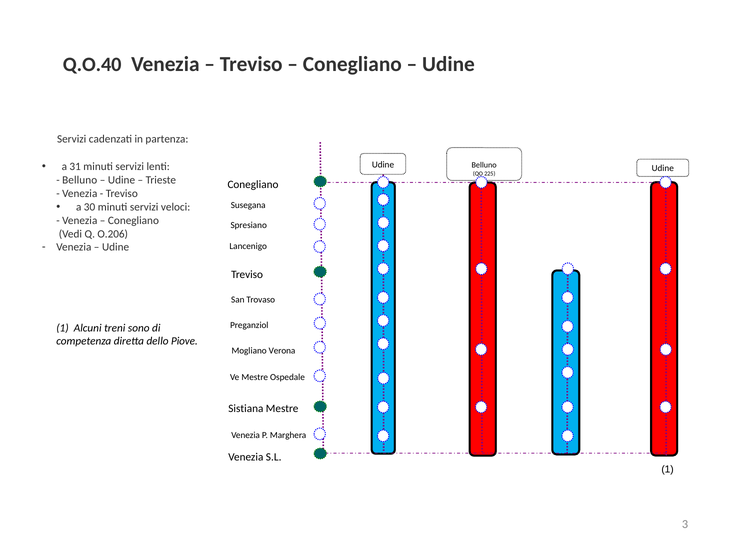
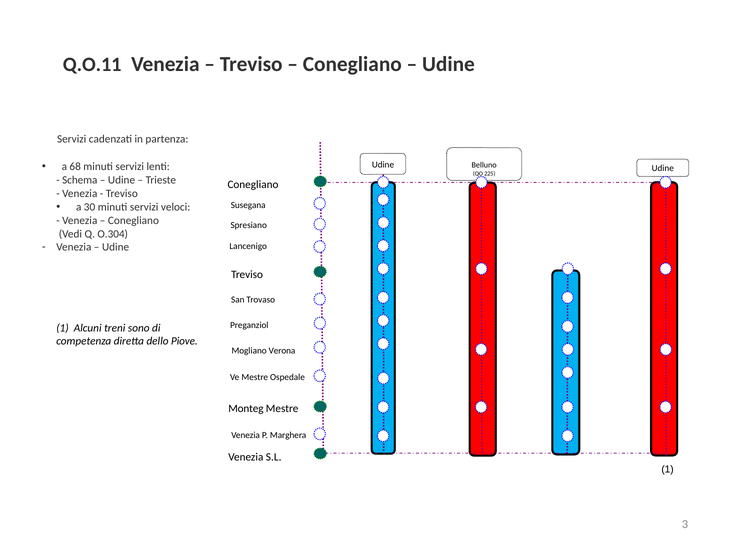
Q.O.40: Q.O.40 -> Q.O.11
31: 31 -> 68
Belluno at (80, 180): Belluno -> Schema
O.206: O.206 -> O.304
Sistiana: Sistiana -> Monteg
